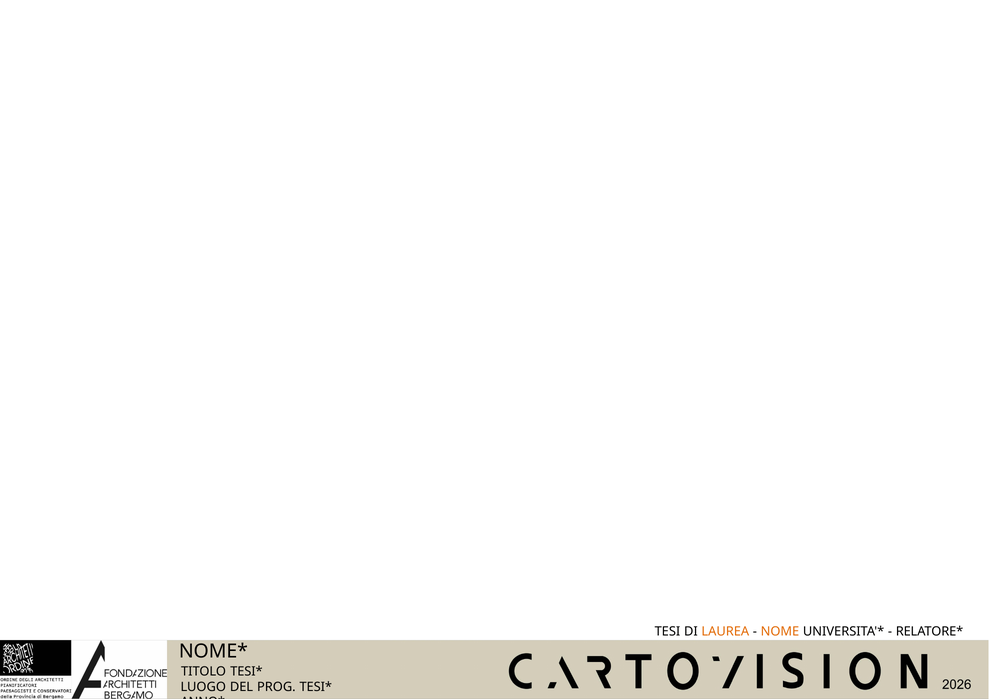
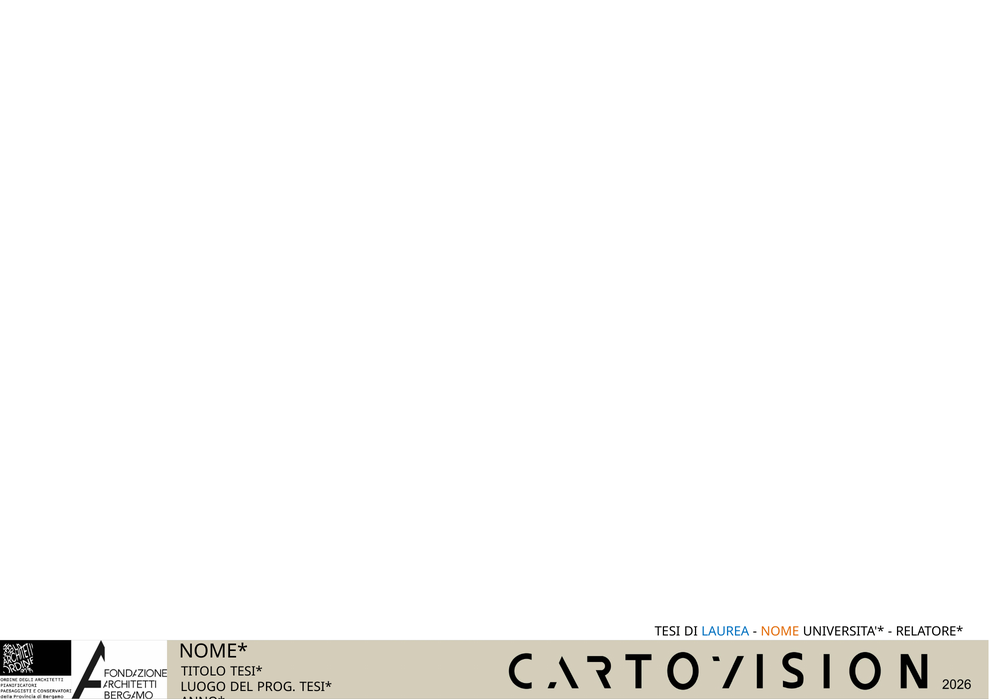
LAUREA colour: orange -> blue
